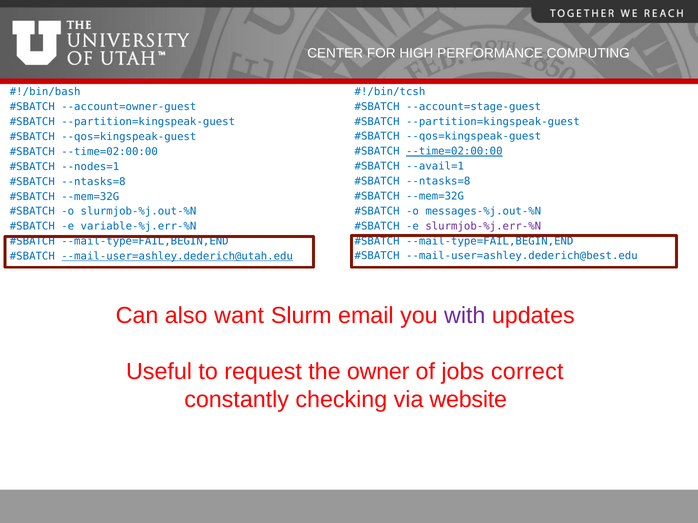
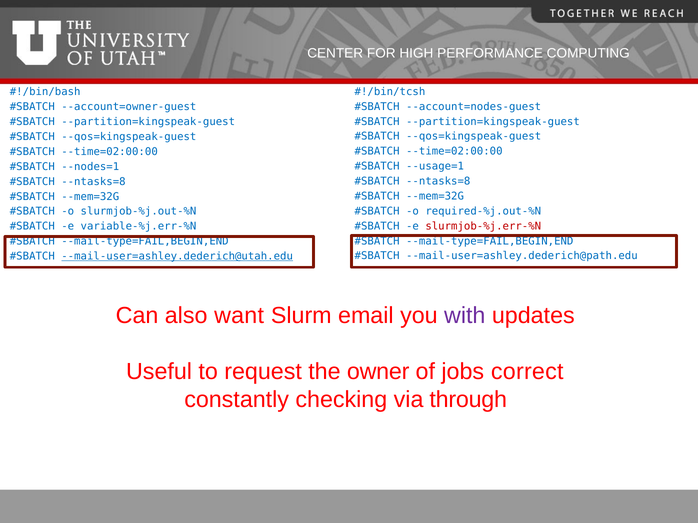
--account=stage-guest: --account=stage-guest -> --account=nodes-guest
--time=02:00:00 at (454, 152) underline: present -> none
--avail=1: --avail=1 -> --usage=1
messages-%j.out-%N: messages-%j.out-%N -> required-%j.out-%N
slurmjob-%j.err-%N colour: purple -> red
--mail-user=ashley.dederich@best.edu: --mail-user=ashley.dederich@best.edu -> --mail-user=ashley.dederich@path.edu
website: website -> through
